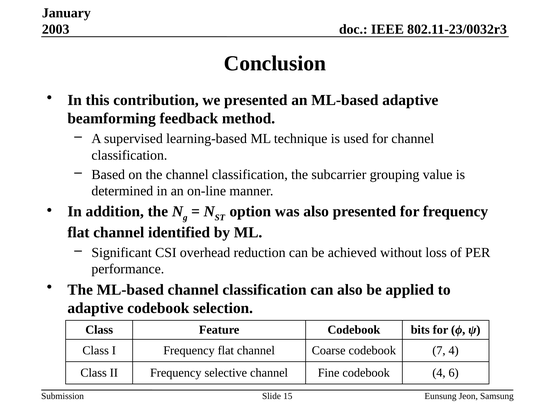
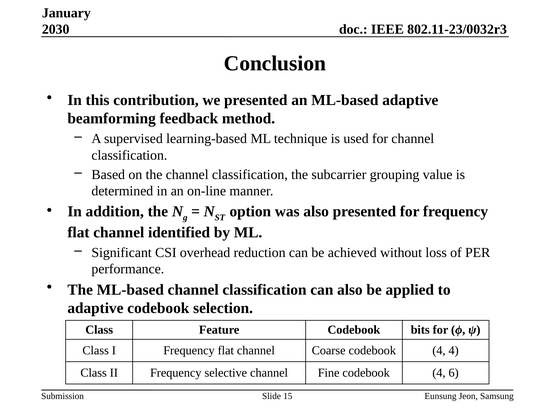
2003: 2003 -> 2030
Coarse codebook 7: 7 -> 4
